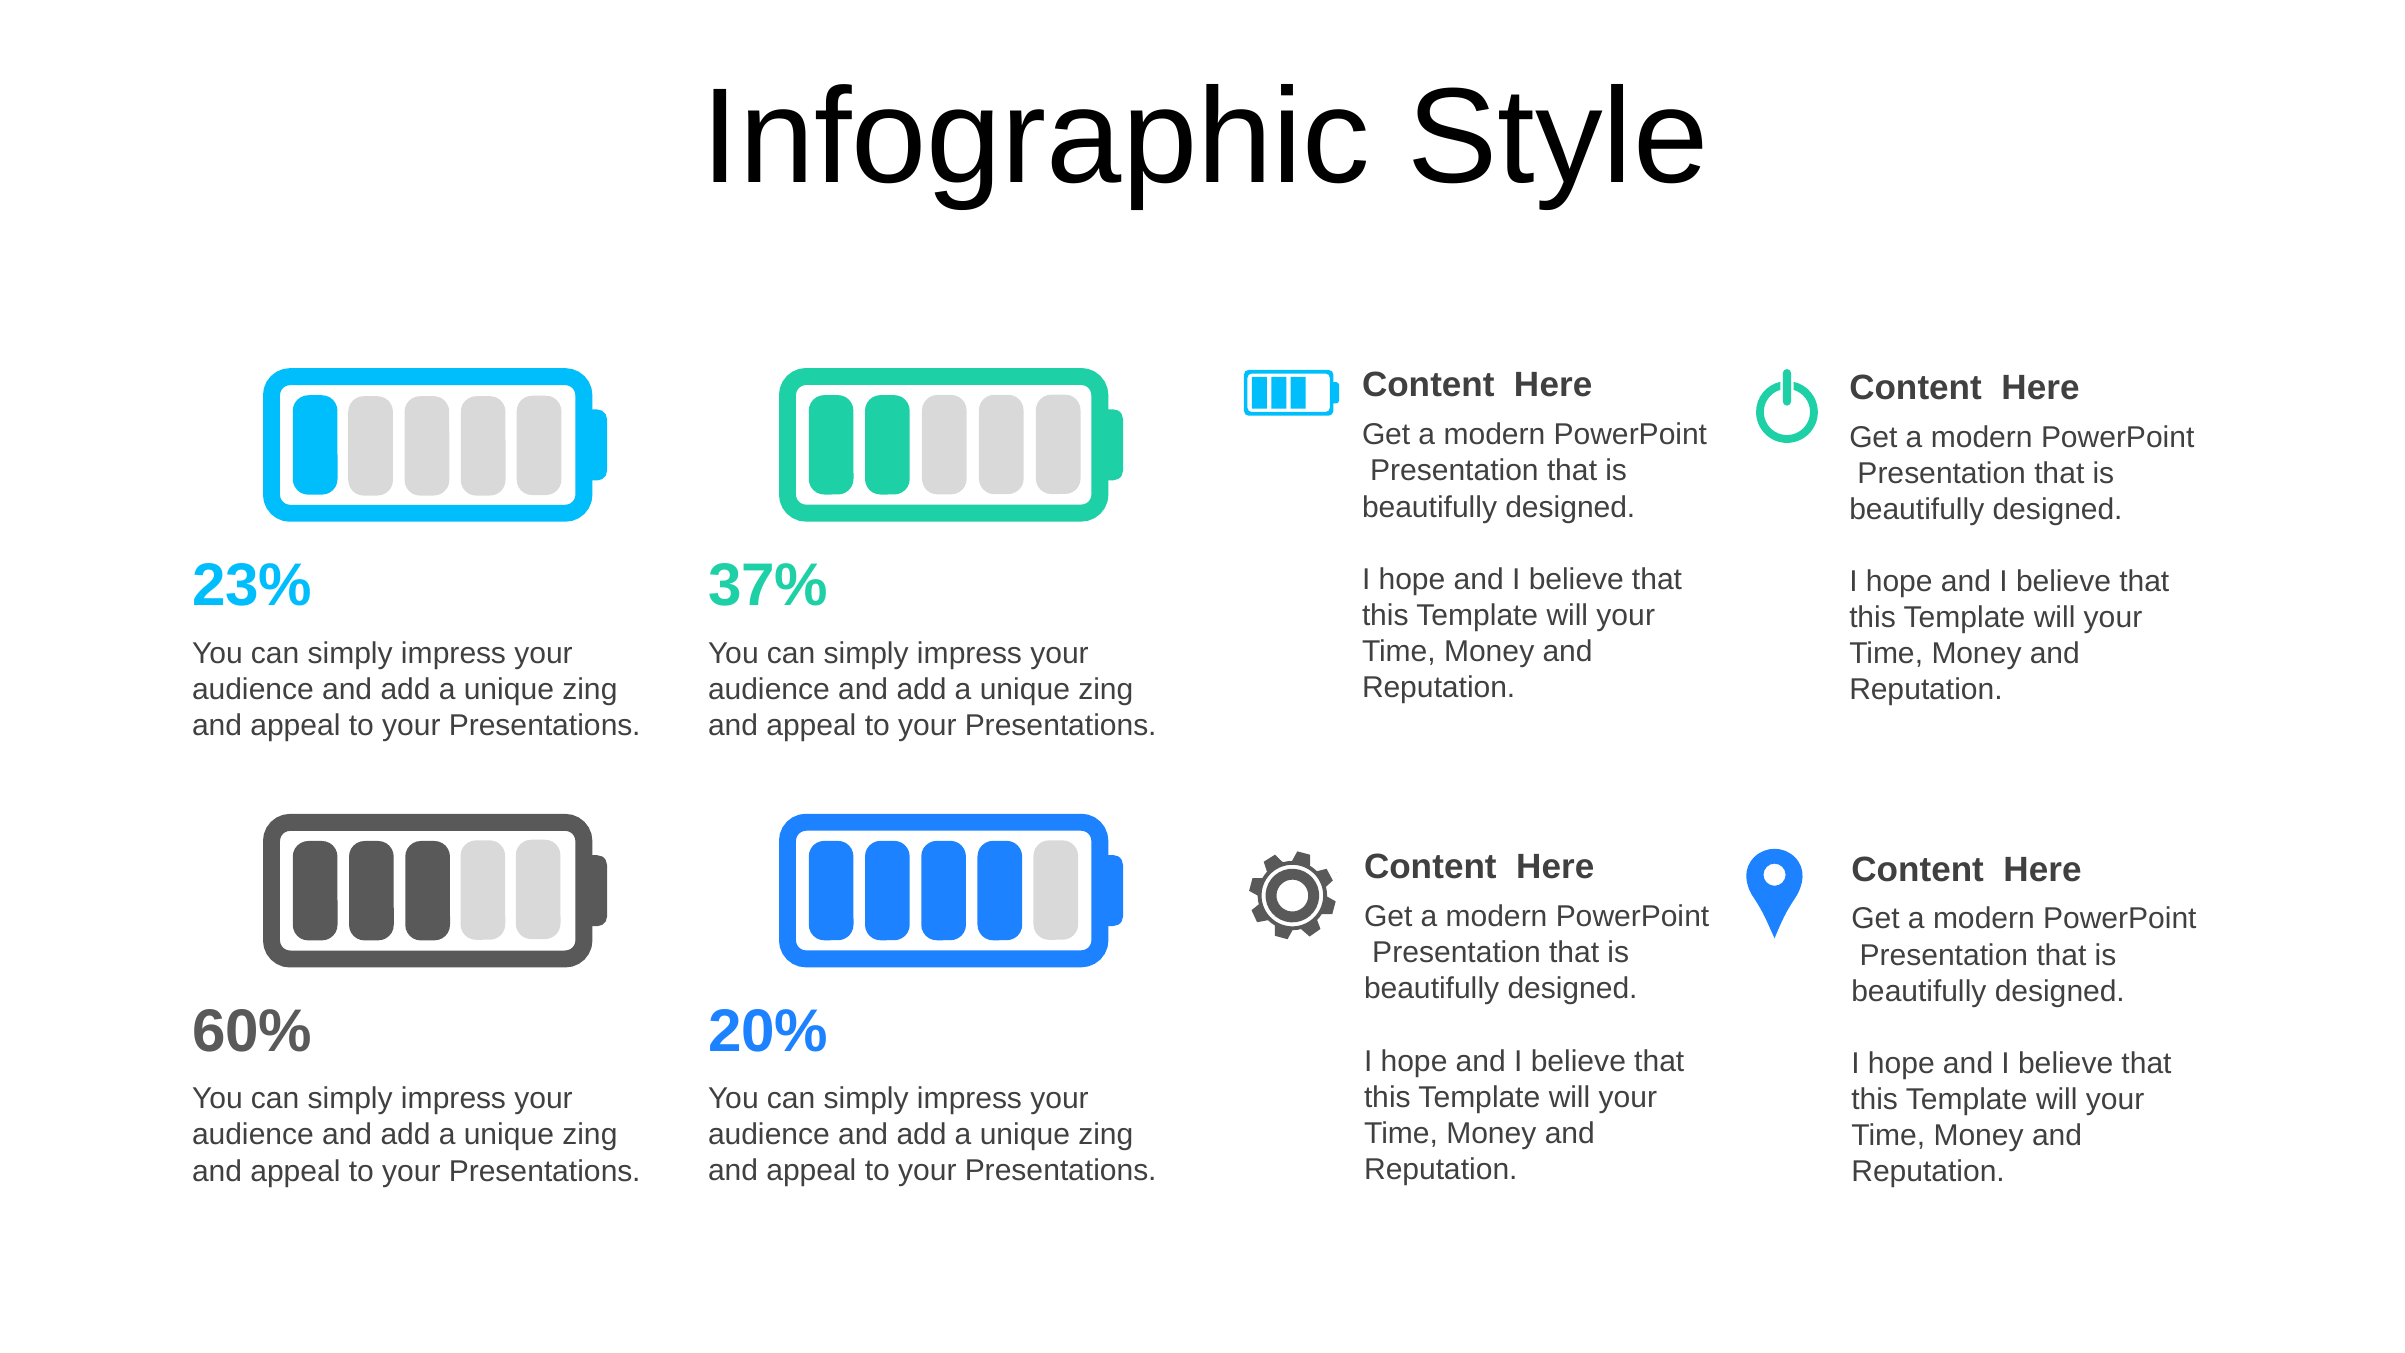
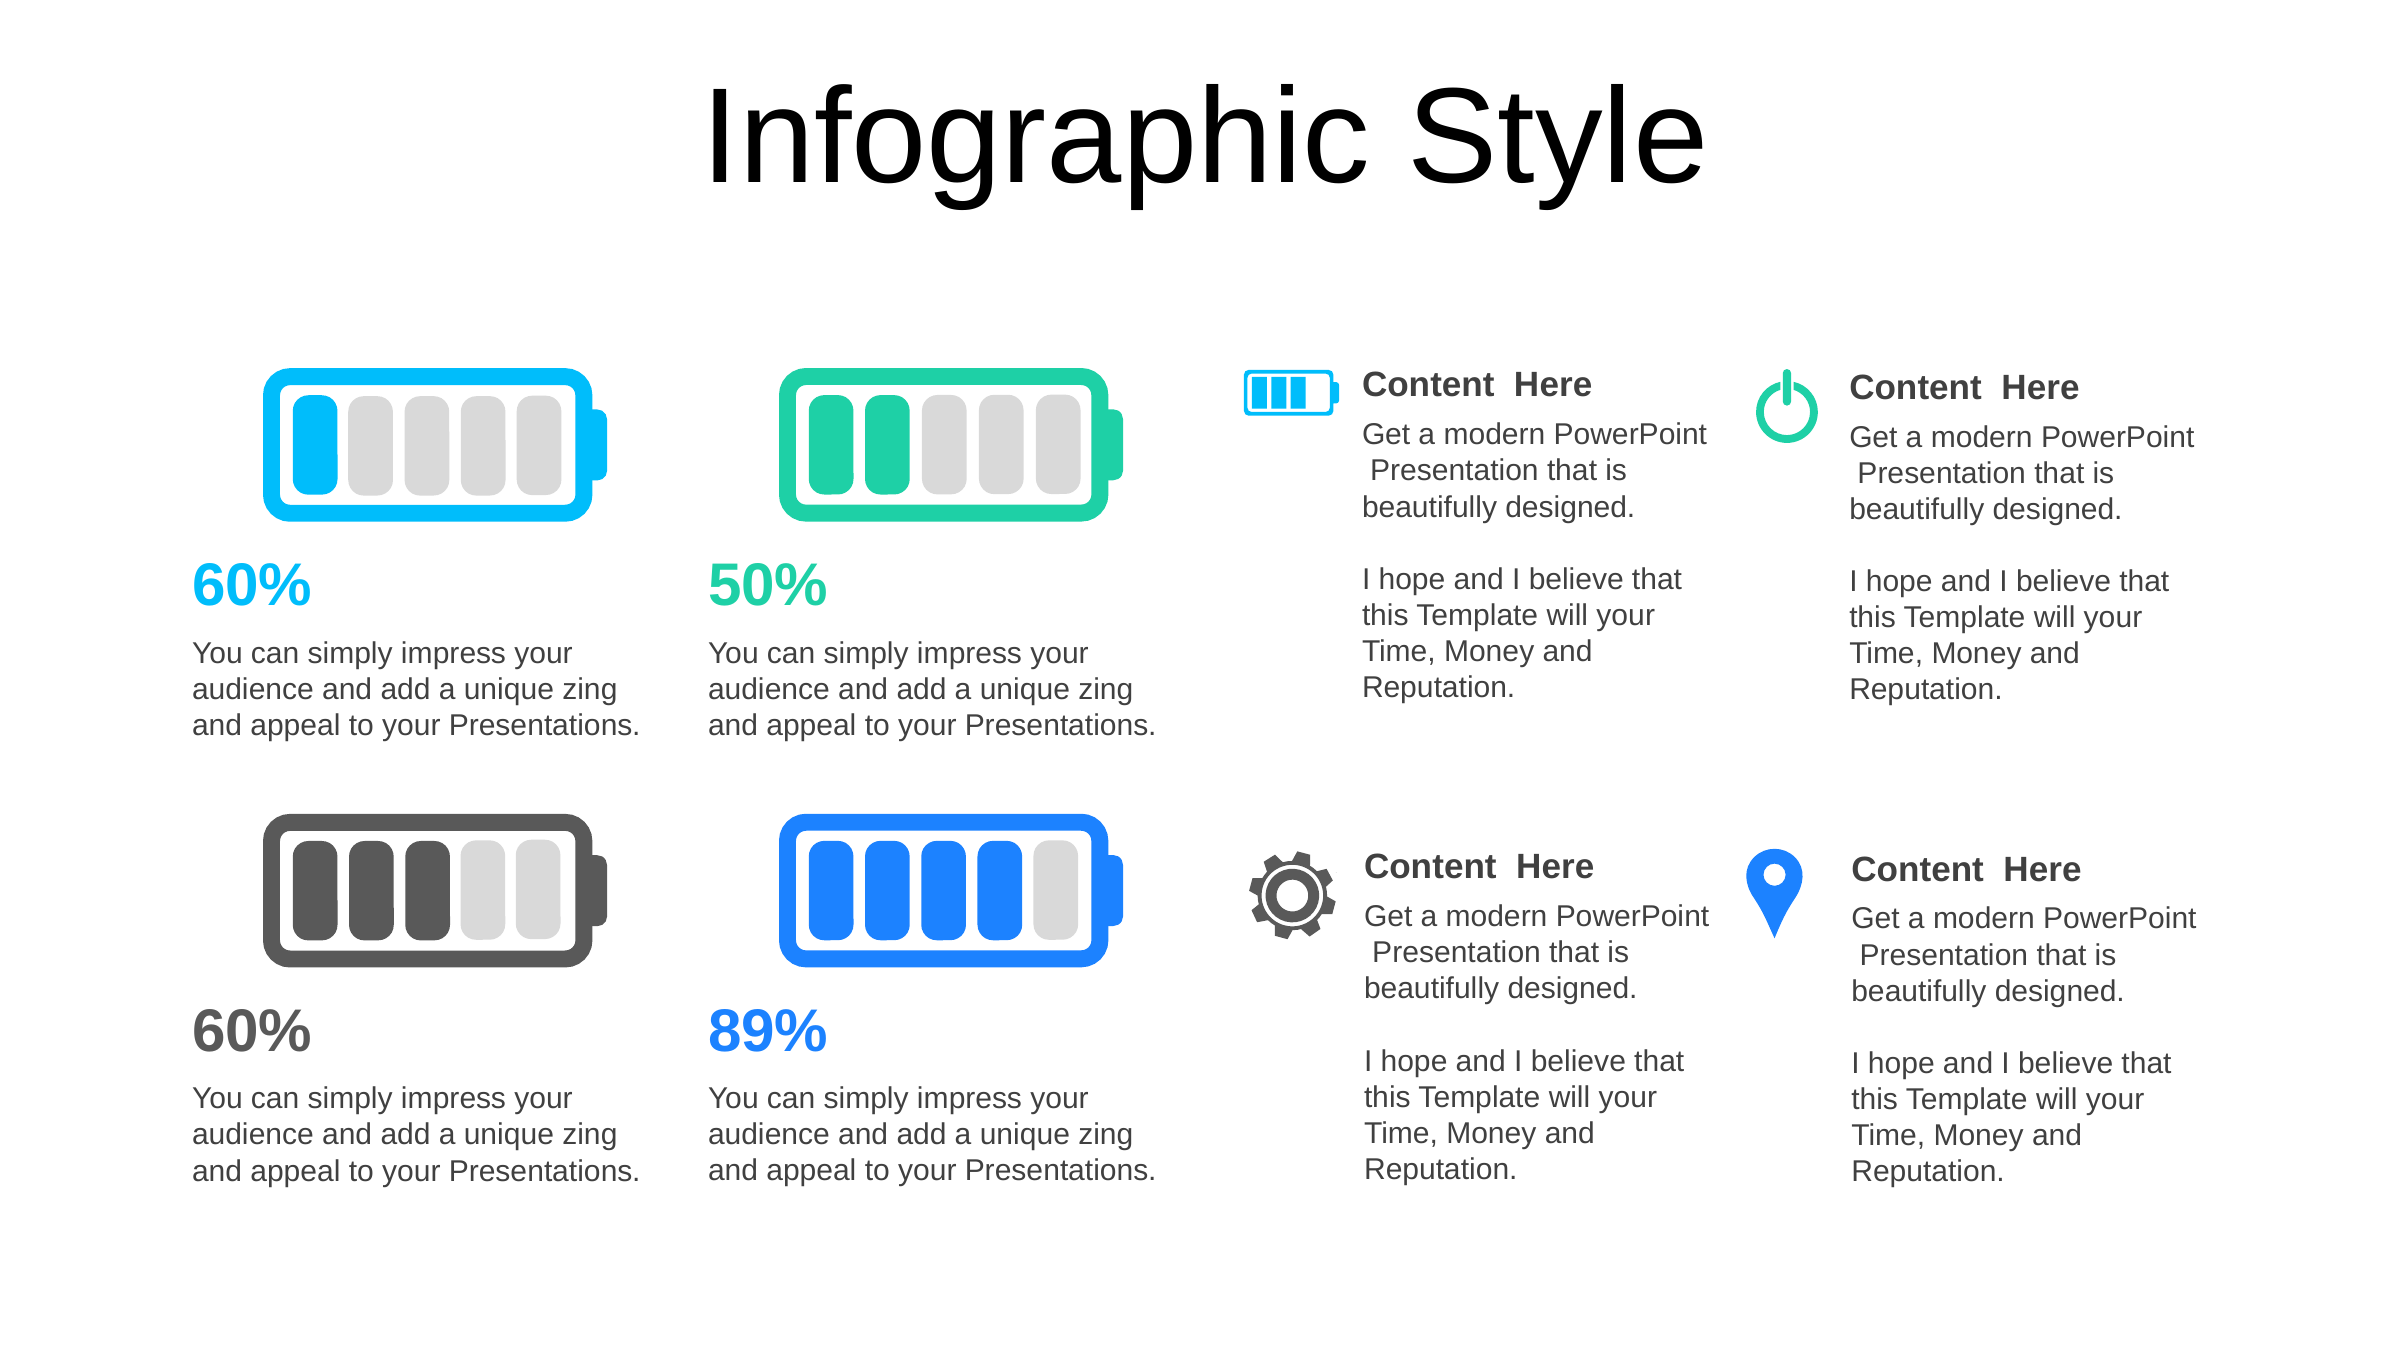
37%: 37% -> 50%
23% at (252, 586): 23% -> 60%
20%: 20% -> 89%
